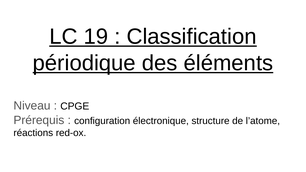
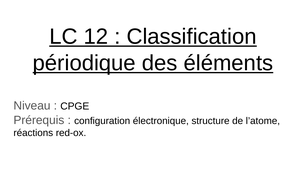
19: 19 -> 12
